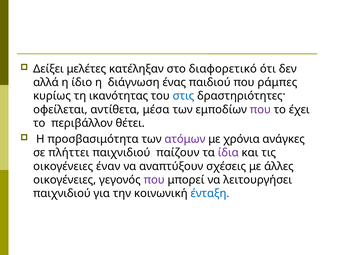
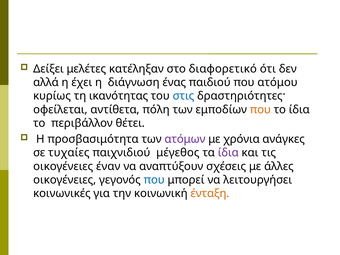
ίδιο: ίδιο -> έχει
ράμπες: ράμπες -> ατόμου
μέσα: μέσα -> πόλη
που at (260, 110) colour: purple -> orange
το έχει: έχει -> ίδια
πλήττει: πλήττει -> τυχαίες
παίζουν: παίζουν -> μέγεθος
που at (154, 180) colour: purple -> blue
παιχνιδιού at (62, 193): παιχνιδιού -> κοινωνικές
ένταξη colour: blue -> orange
